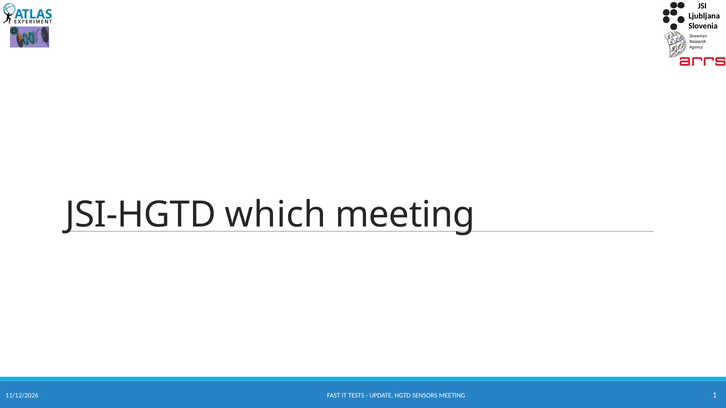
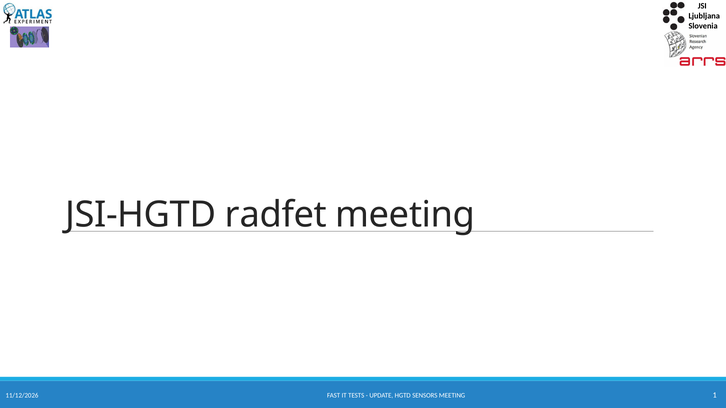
which: which -> radfet
